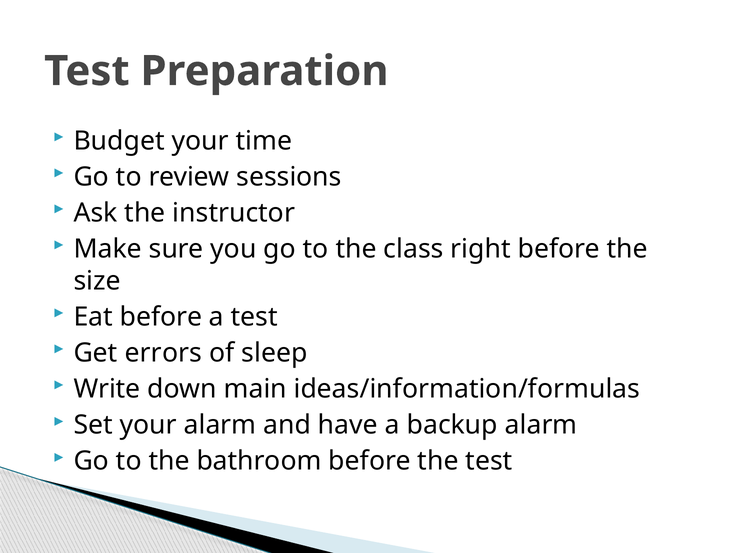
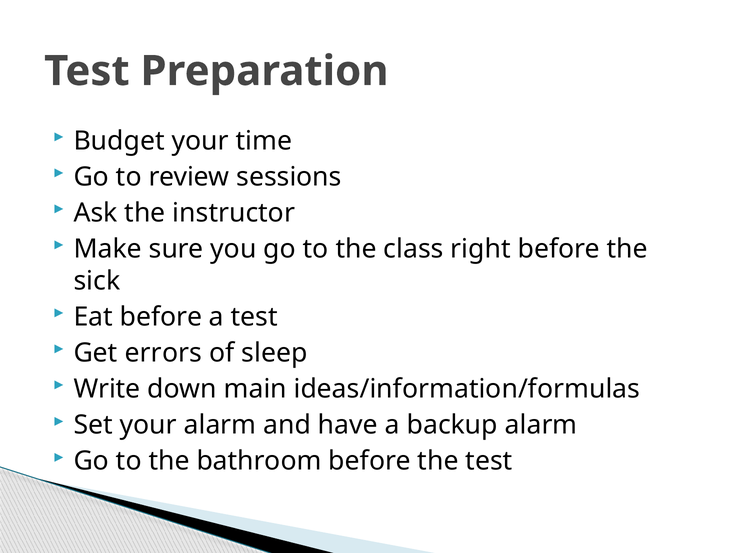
size: size -> sick
